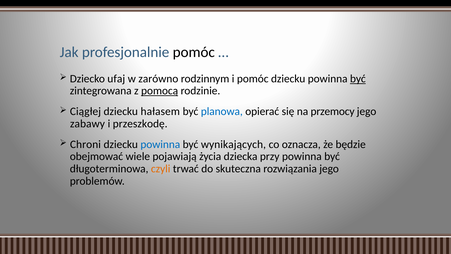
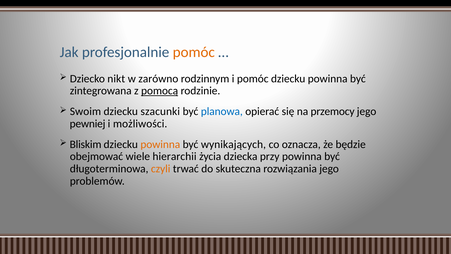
pomóc at (194, 52) colour: black -> orange
ufaj: ufaj -> nikt
być at (358, 79) underline: present -> none
Ciągłej: Ciągłej -> Swoim
hałasem: hałasem -> szacunki
zabawy: zabawy -> pewniej
przeszkodę: przeszkodę -> możliwości
Chroni: Chroni -> Bliskim
powinna at (160, 144) colour: blue -> orange
pojawiają: pojawiają -> hierarchii
